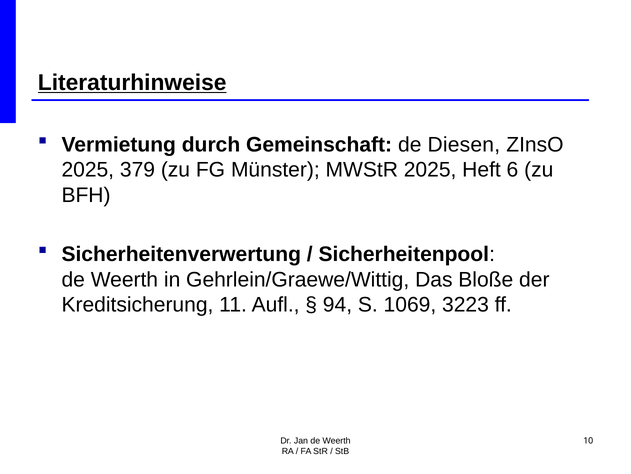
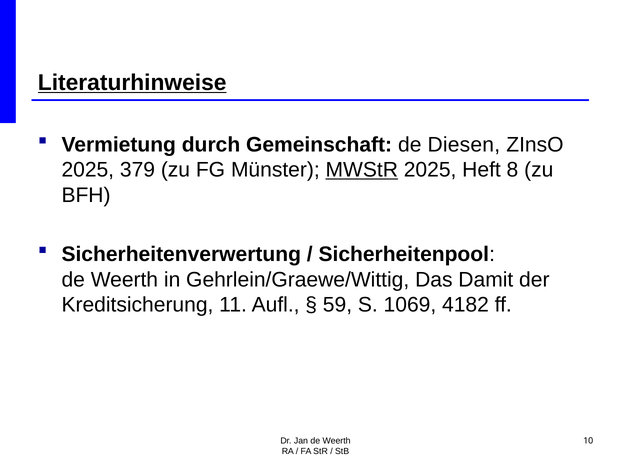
MWStR underline: none -> present
6: 6 -> 8
Bloße: Bloße -> Damit
94: 94 -> 59
3223: 3223 -> 4182
